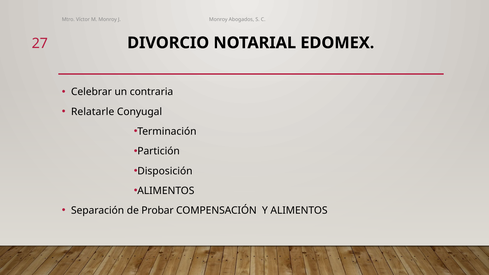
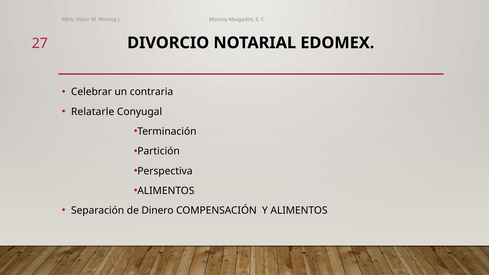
Disposición: Disposición -> Perspectiva
Probar: Probar -> Dinero
